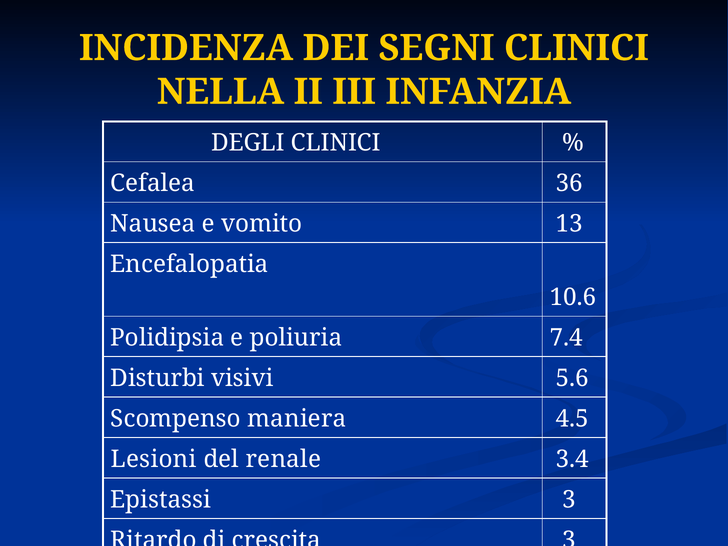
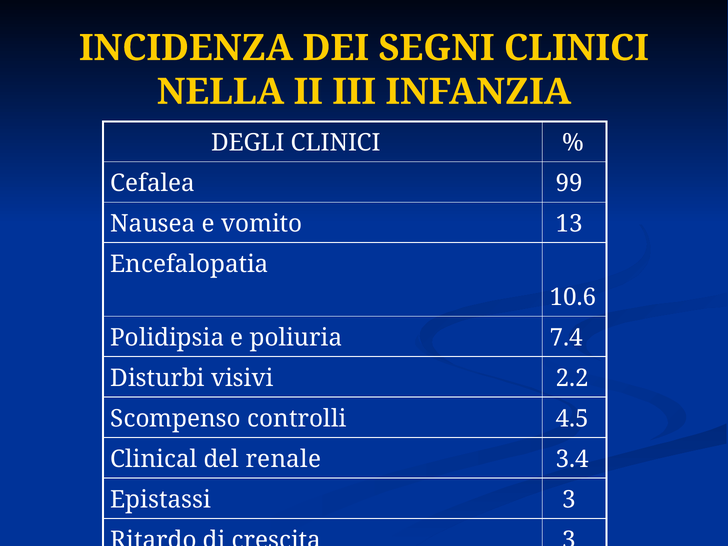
36: 36 -> 99
5.6: 5.6 -> 2.2
maniera: maniera -> controlli
Lesioni: Lesioni -> Clinical
